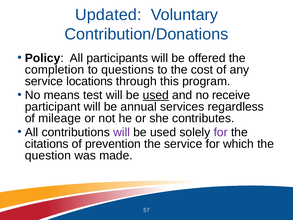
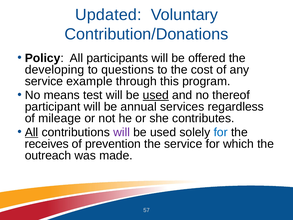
completion: completion -> developing
locations: locations -> example
receive: receive -> thereof
All at (32, 132) underline: none -> present
for at (221, 132) colour: purple -> blue
citations: citations -> receives
question: question -> outreach
